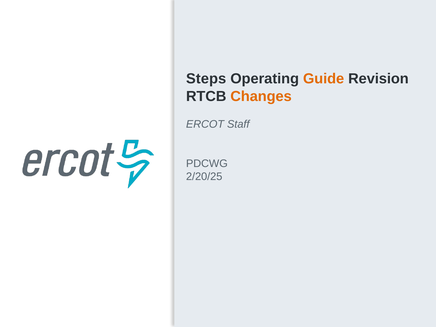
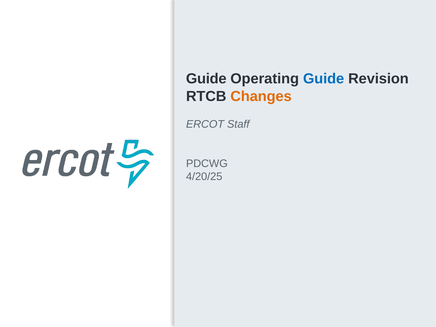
Steps at (206, 79): Steps -> Guide
Guide at (324, 79) colour: orange -> blue
2/20/25: 2/20/25 -> 4/20/25
